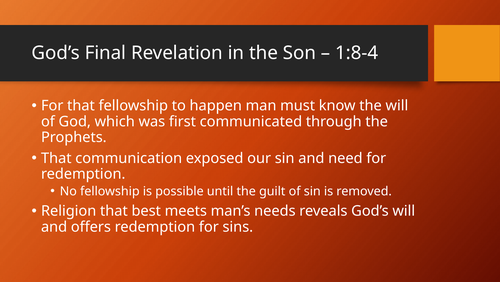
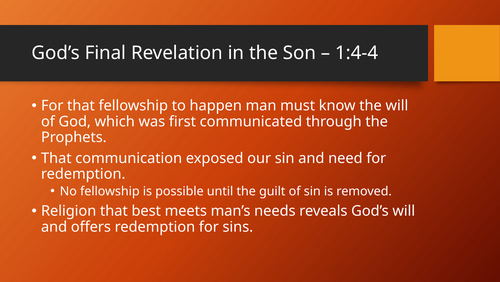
1:8-4: 1:8-4 -> 1:4-4
